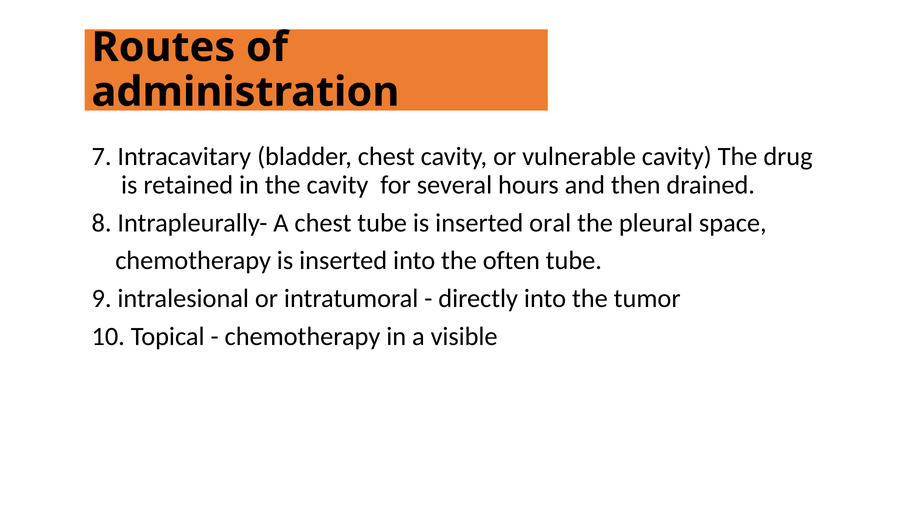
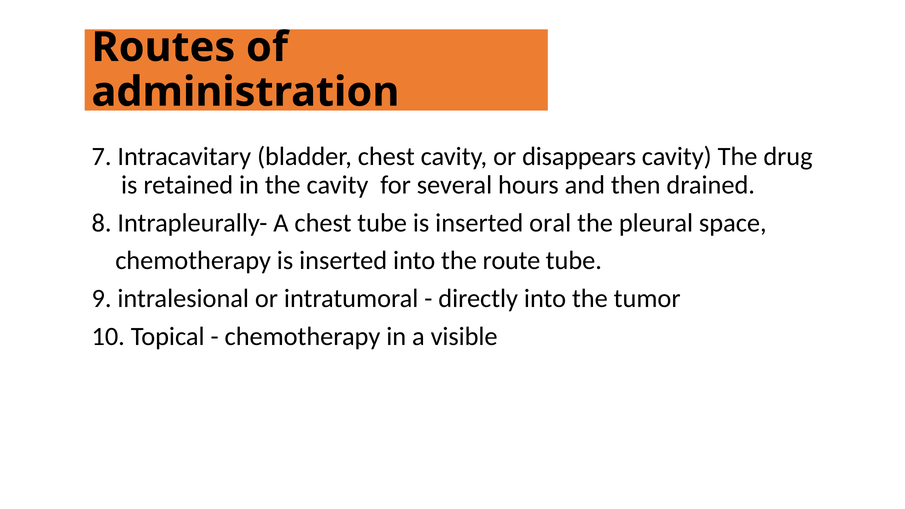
vulnerable: vulnerable -> disappears
often: often -> route
